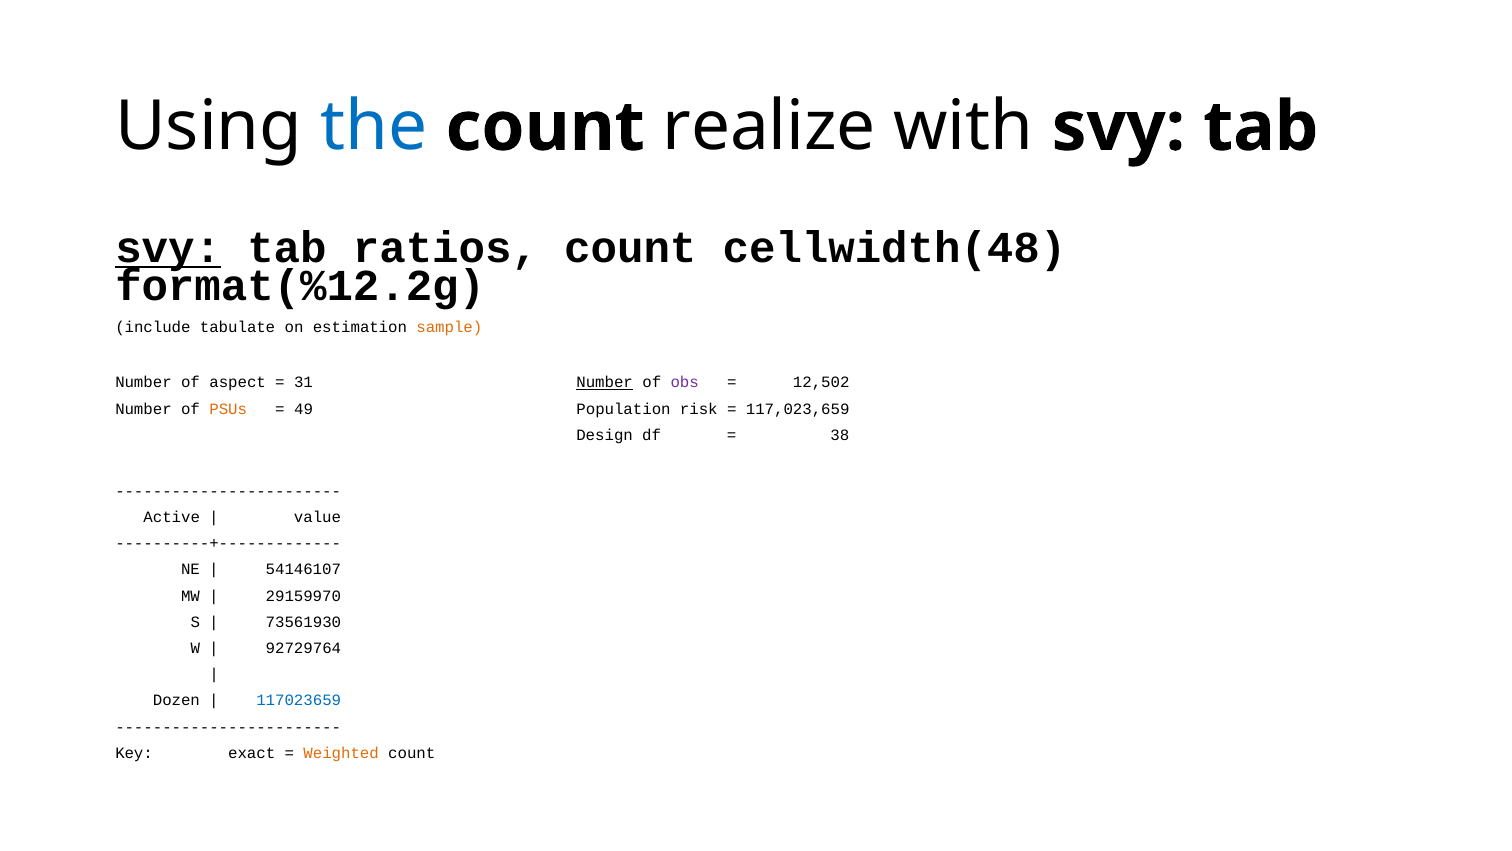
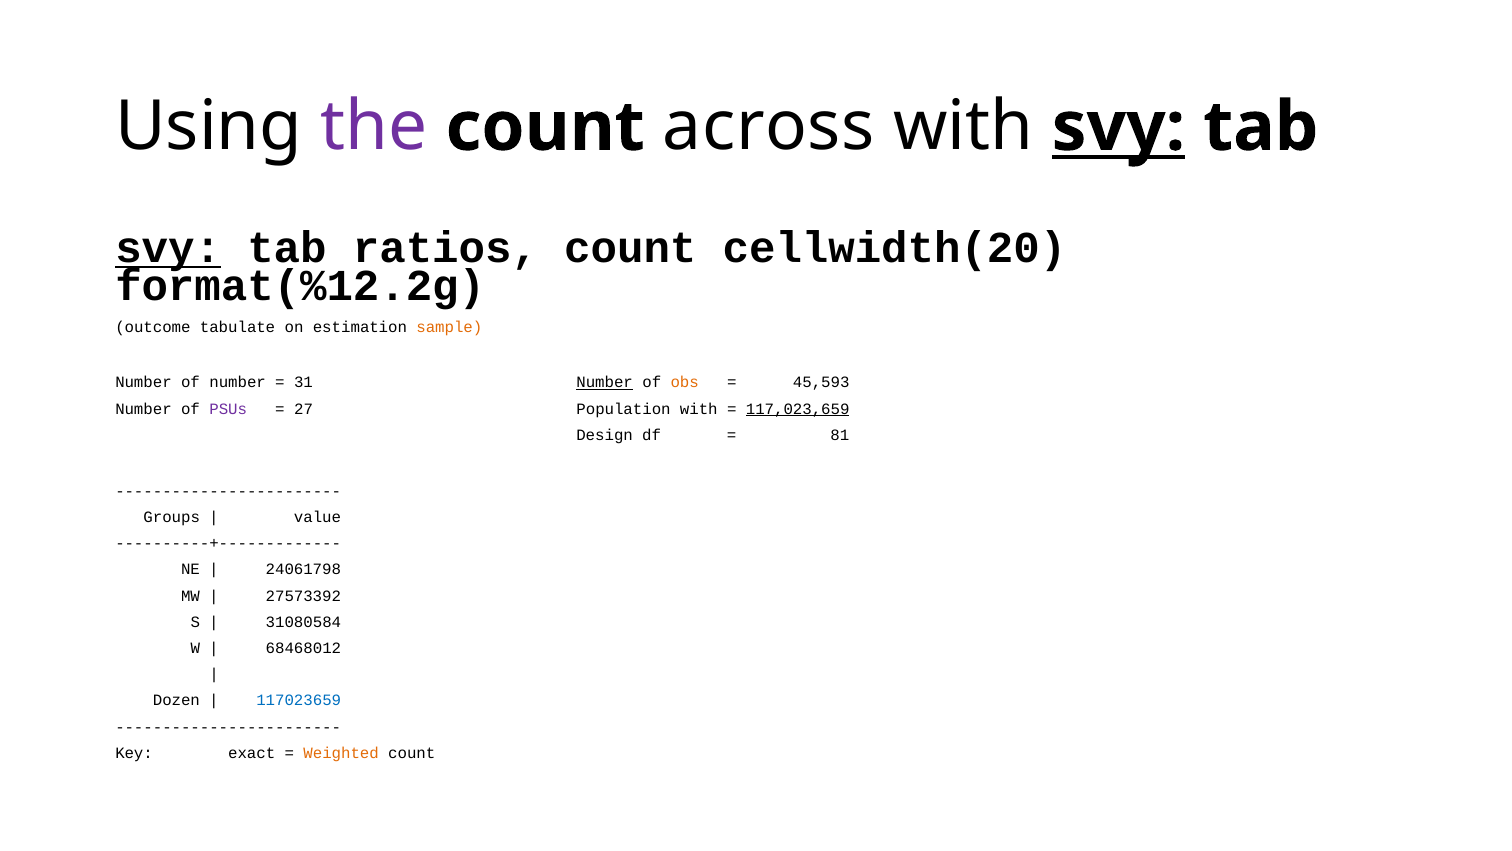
the colour: blue -> purple
realize: realize -> across
svy at (1118, 127) underline: none -> present
cellwidth(48: cellwidth(48 -> cellwidth(20
include: include -> outcome
of aspect: aspect -> number
obs colour: purple -> orange
12,502: 12,502 -> 45,593
PSUs colour: orange -> purple
49: 49 -> 27
Population risk: risk -> with
117,023,659 underline: none -> present
38: 38 -> 81
Active: Active -> Groups
54146107: 54146107 -> 24061798
29159970: 29159970 -> 27573392
73561930: 73561930 -> 31080584
92729764: 92729764 -> 68468012
